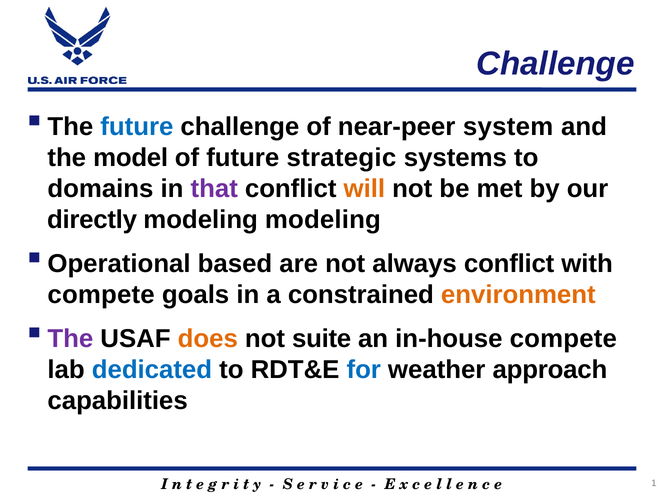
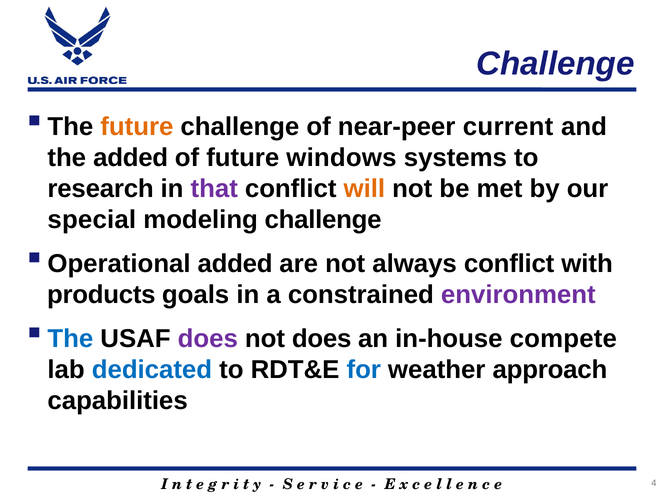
future at (137, 127) colour: blue -> orange
system: system -> current
the model: model -> added
strategic: strategic -> windows
domains: domains -> research
directly: directly -> special
modeling modeling: modeling -> challenge
Operational based: based -> added
compete at (101, 295): compete -> products
environment colour: orange -> purple
The at (70, 339) colour: purple -> blue
does at (208, 339) colour: orange -> purple
not suite: suite -> does
1: 1 -> 4
